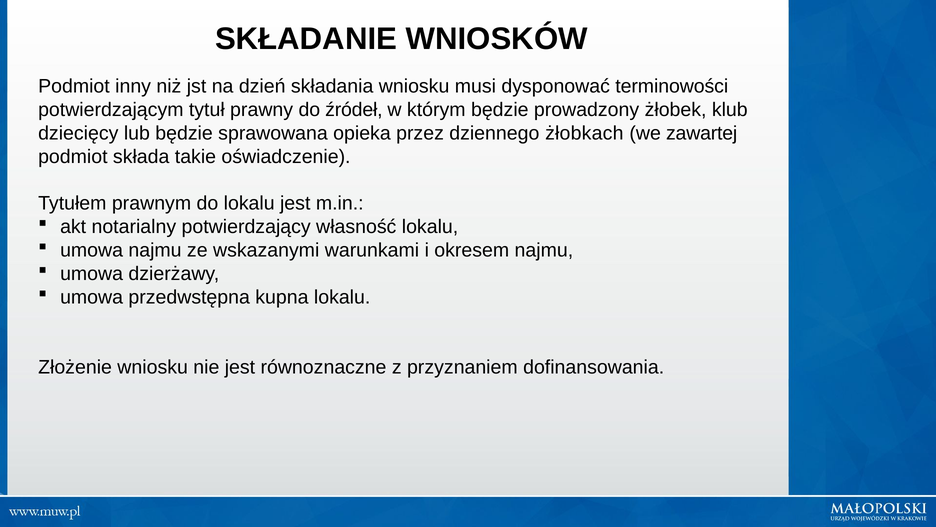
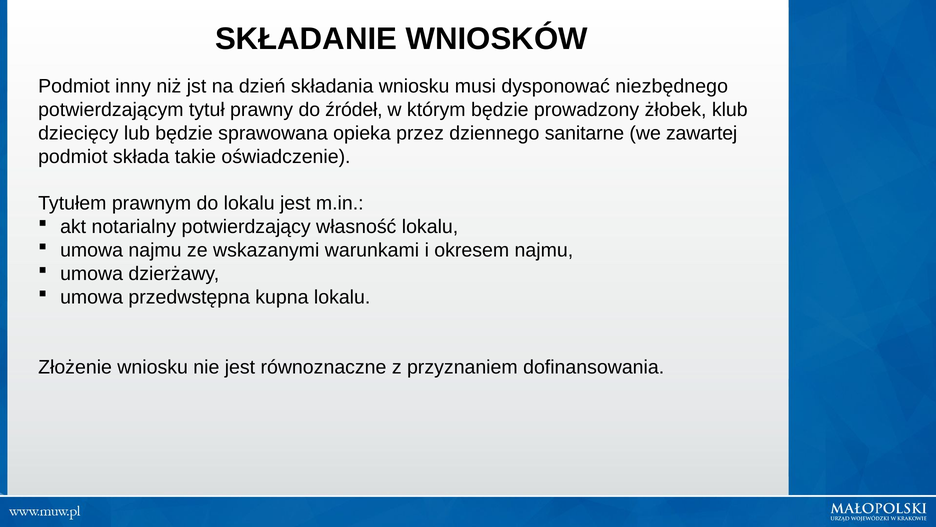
terminowości: terminowości -> niezbędnego
żłobkach: żłobkach -> sanitarne
